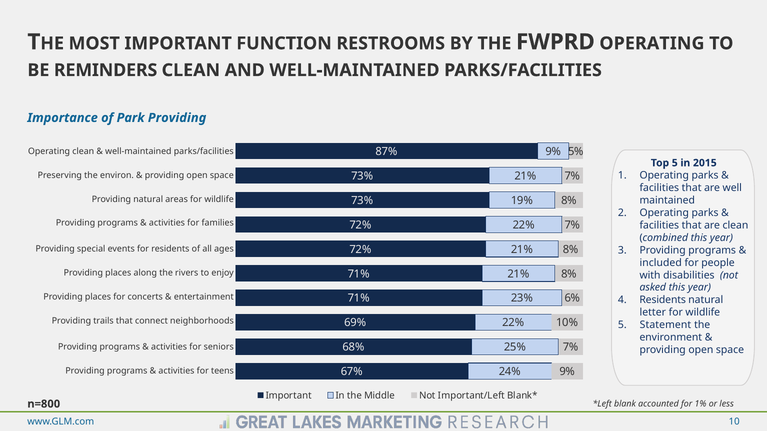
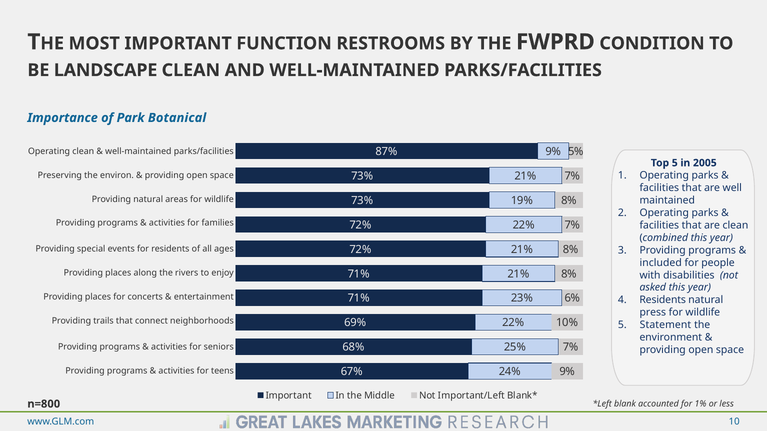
FWPRD OPERATING: OPERATING -> CONDITION
REMINDERS: REMINDERS -> LANDSCAPE
Park Providing: Providing -> Botanical
2015: 2015 -> 2005
letter: letter -> press
